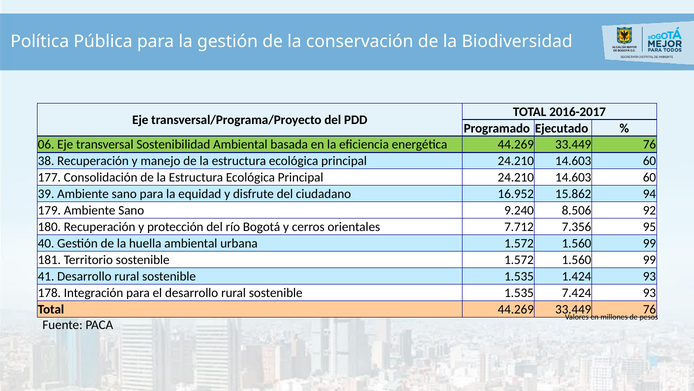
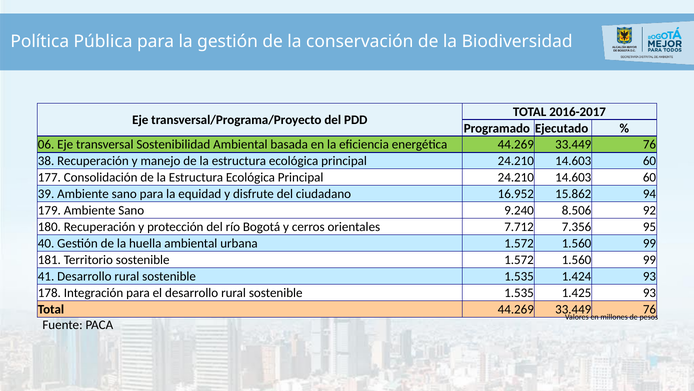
7.424: 7.424 -> 1.425
